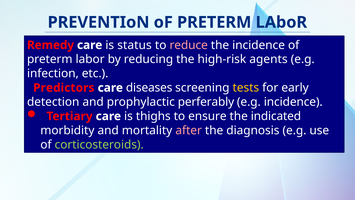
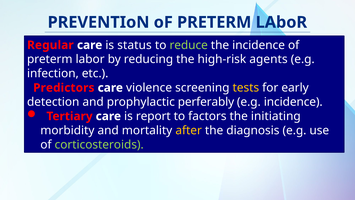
Remedy: Remedy -> Regular
reduce colour: pink -> light green
diseases: diseases -> violence
thighs: thighs -> report
ensure: ensure -> factors
indicated: indicated -> initiating
after colour: pink -> yellow
